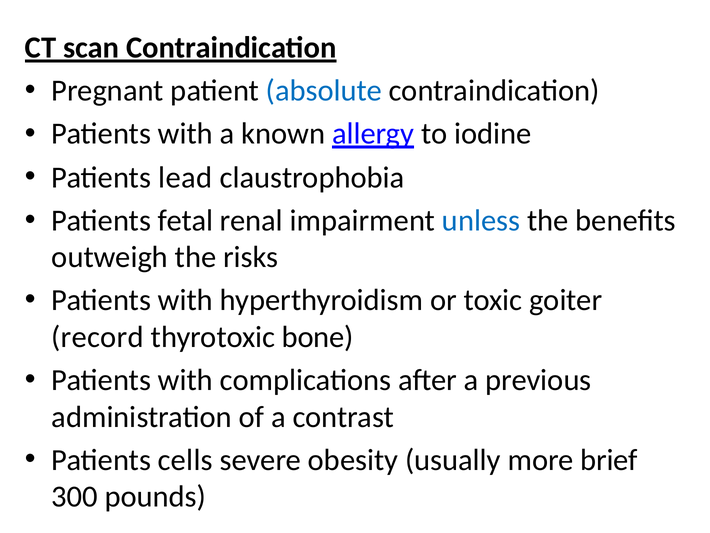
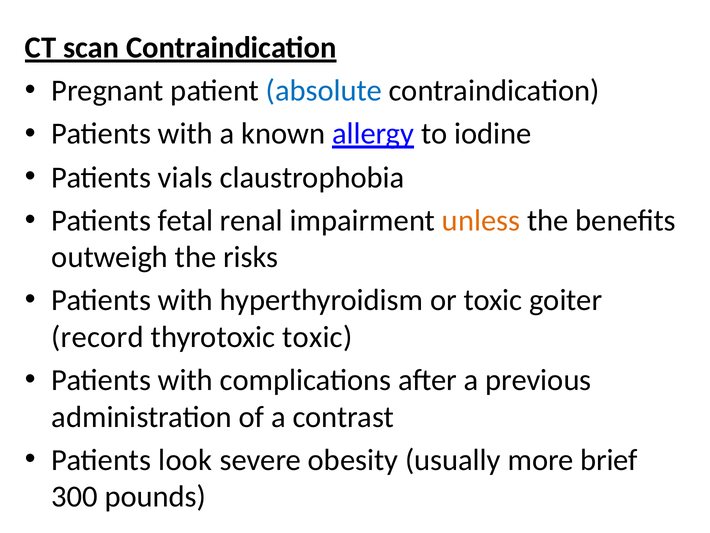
lead: lead -> vials
unless colour: blue -> orange
thyrotoxic bone: bone -> toxic
cells: cells -> look
